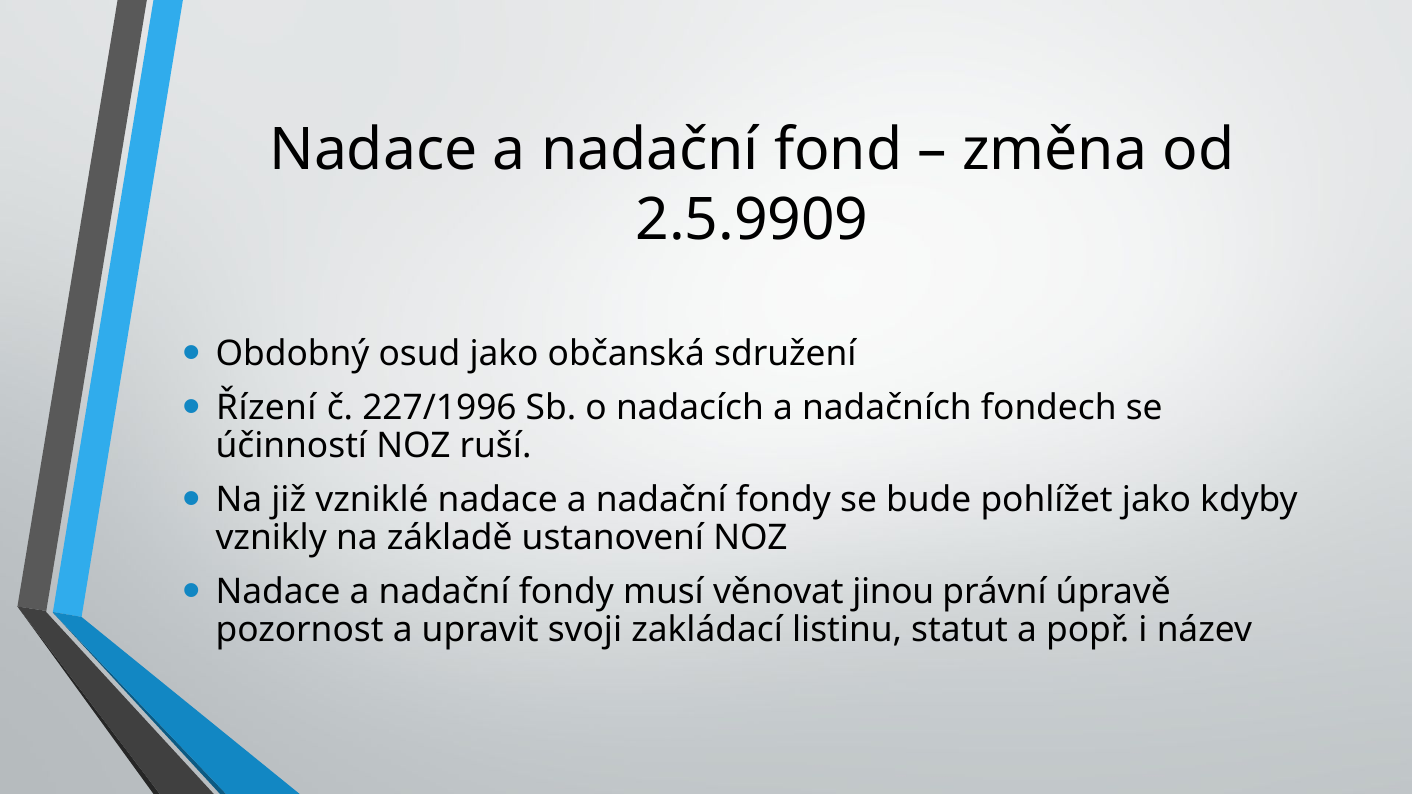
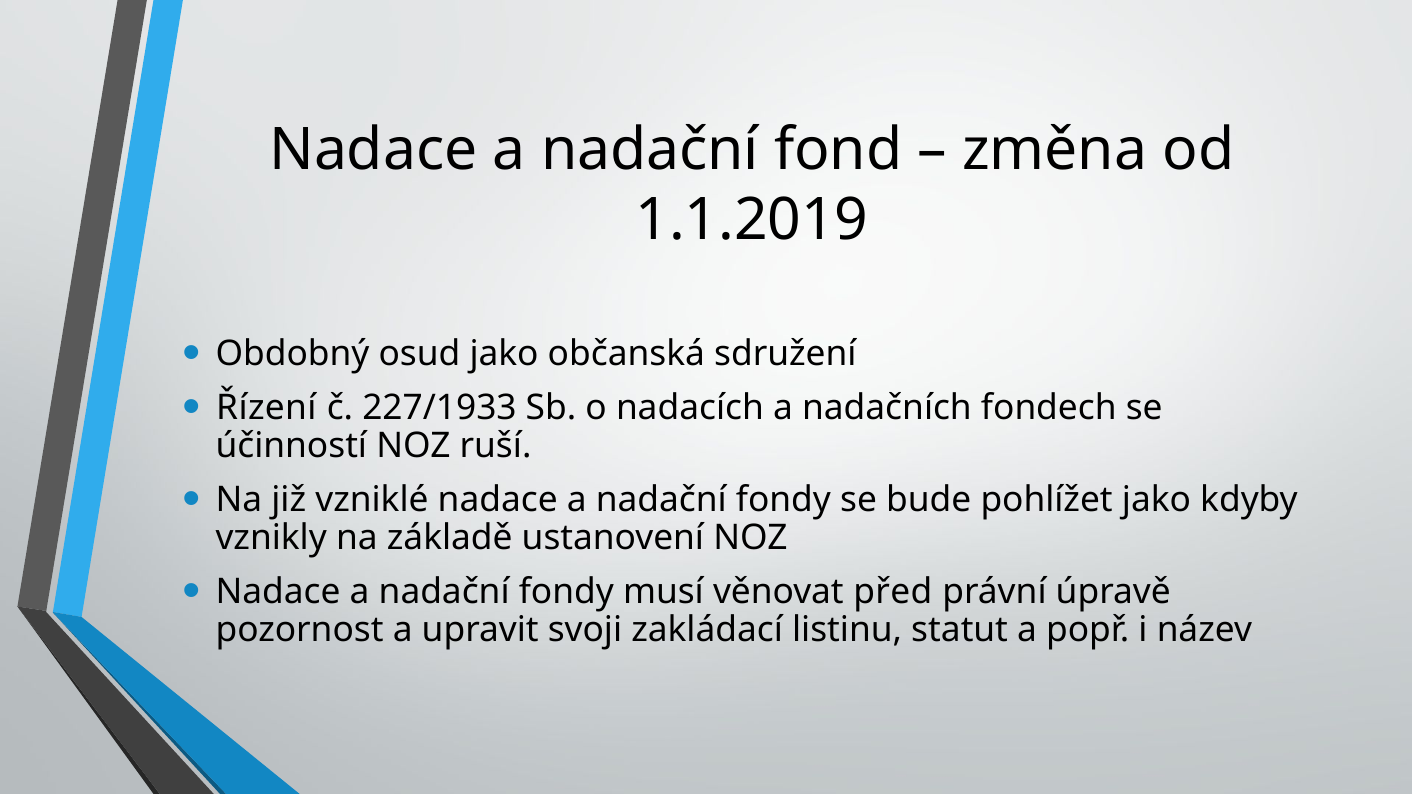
2.5.9909: 2.5.9909 -> 1.1.2019
227/1996: 227/1996 -> 227/1933
jinou: jinou -> před
